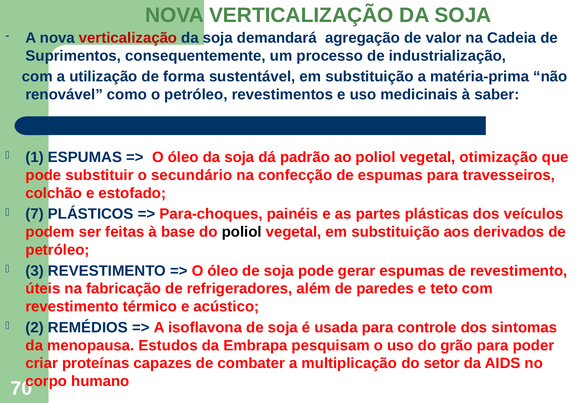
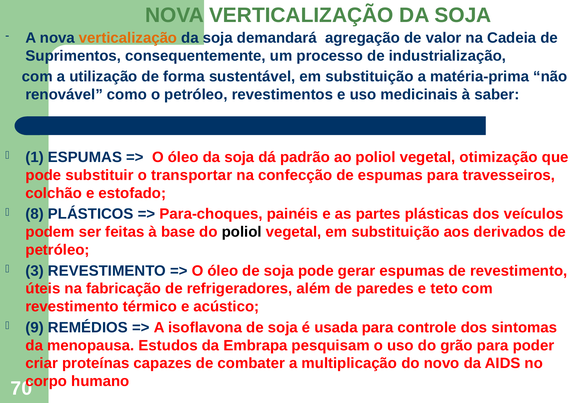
verticalização at (128, 38) colour: red -> orange
secundário: secundário -> transportar
7: 7 -> 8
2: 2 -> 9
setor: setor -> novo
